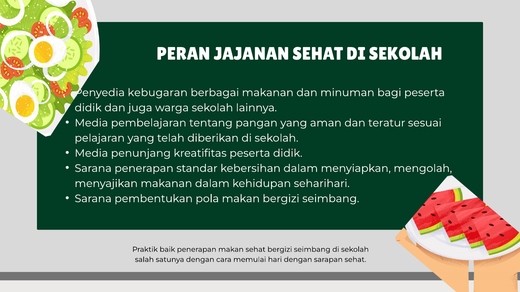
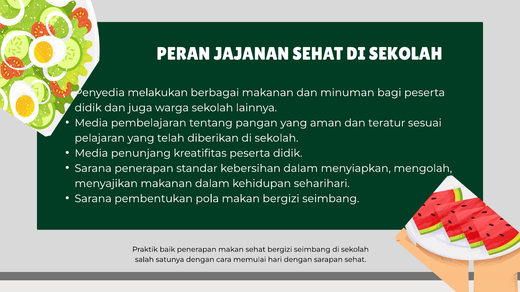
kebugaran: kebugaran -> melakukan
